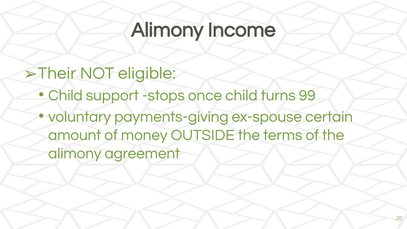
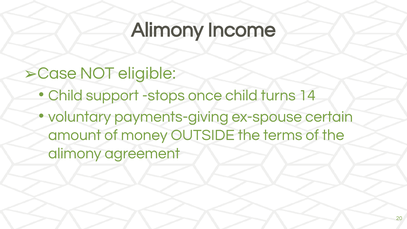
Their: Their -> Case
99: 99 -> 14
